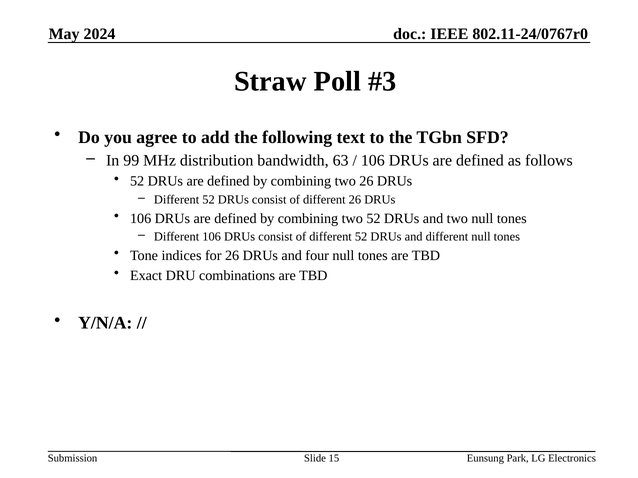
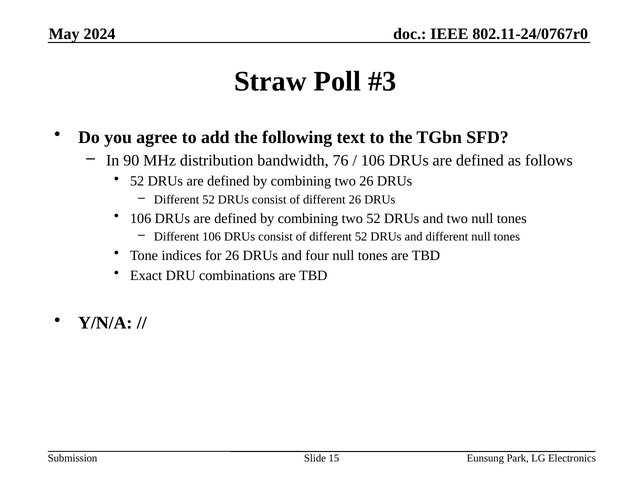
99: 99 -> 90
63: 63 -> 76
